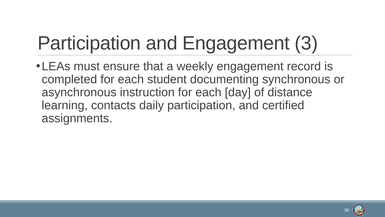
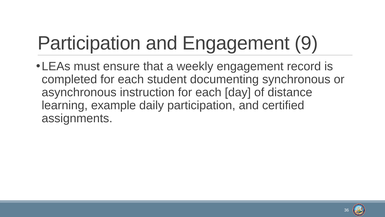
3: 3 -> 9
contacts: contacts -> example
